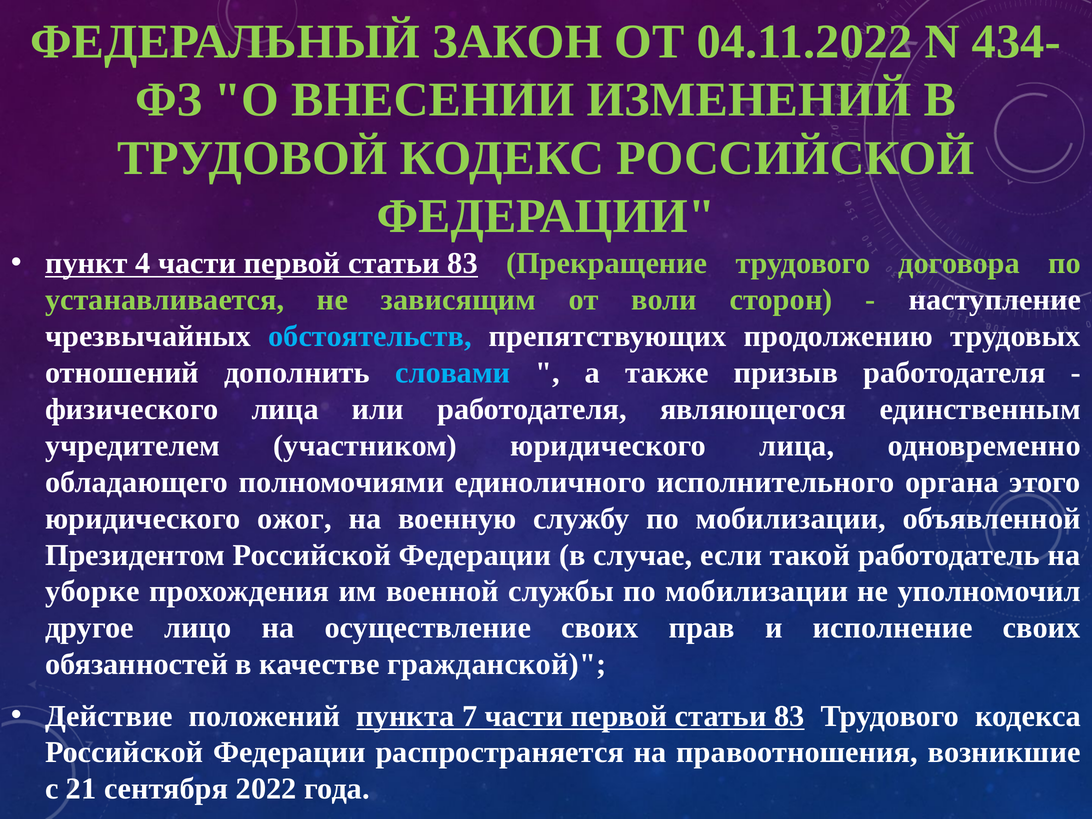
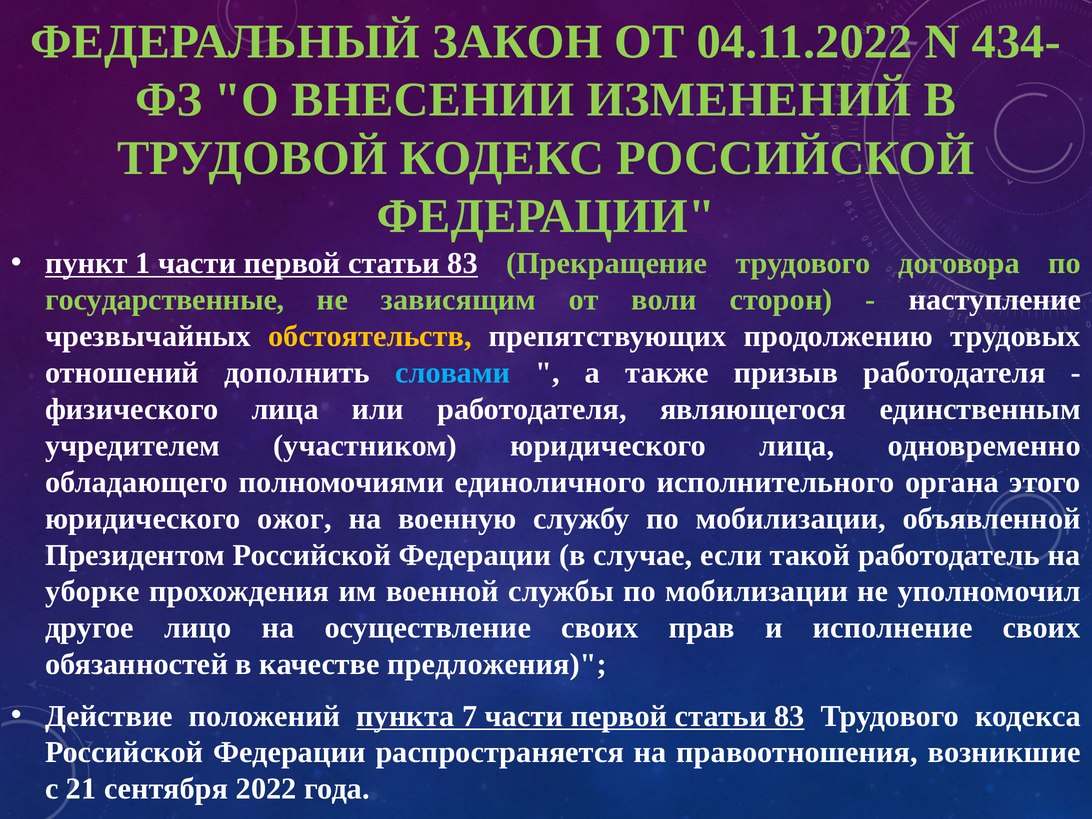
4: 4 -> 1
устанавливается: устанавливается -> государственные
обстоятельств colour: light blue -> yellow
гражданской: гражданской -> предложения
